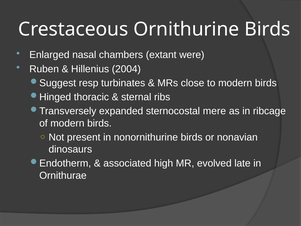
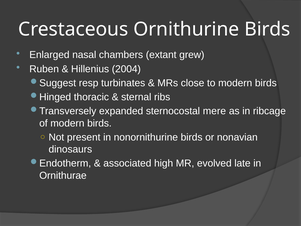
were: were -> grew
